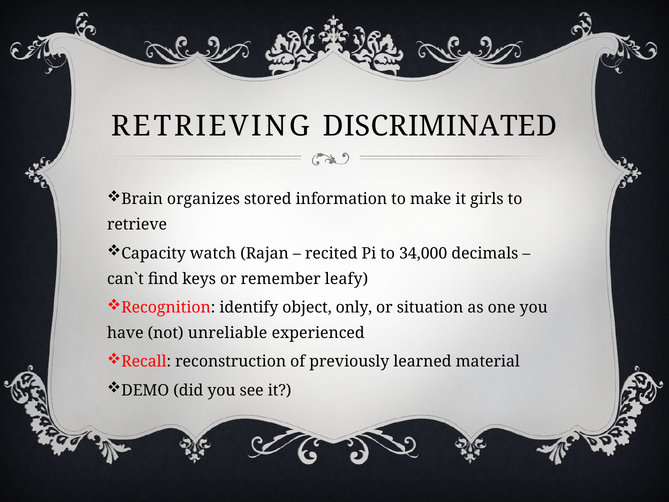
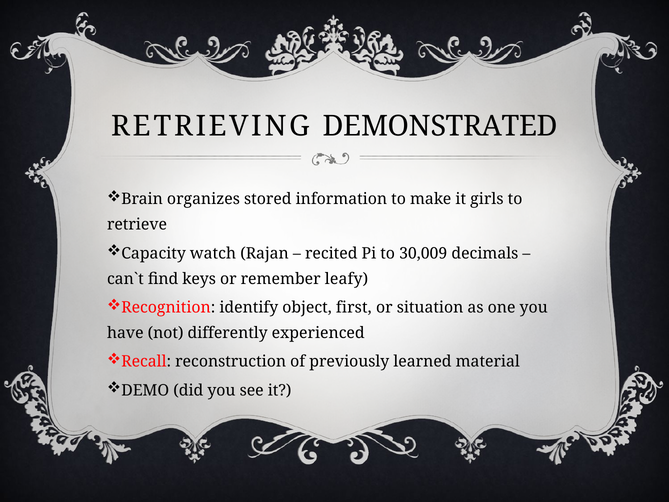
DISCRIMINATED: DISCRIMINATED -> DEMONSTRATED
34,000: 34,000 -> 30,009
only: only -> first
unreliable: unreliable -> differently
